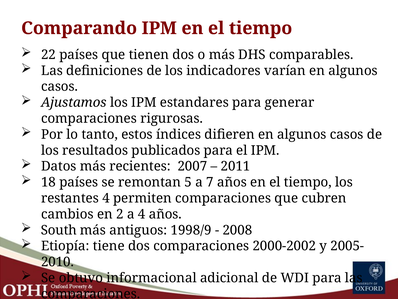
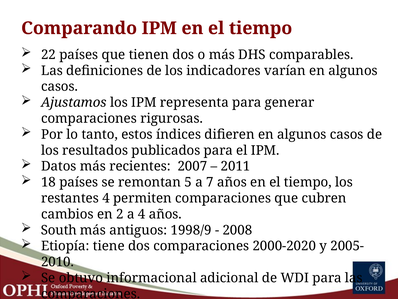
estandares: estandares -> representa
2000-2002: 2000-2002 -> 2000-2020
